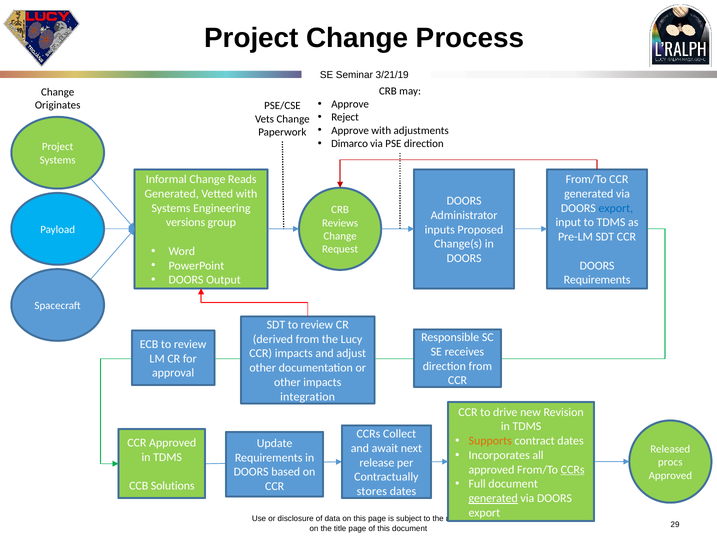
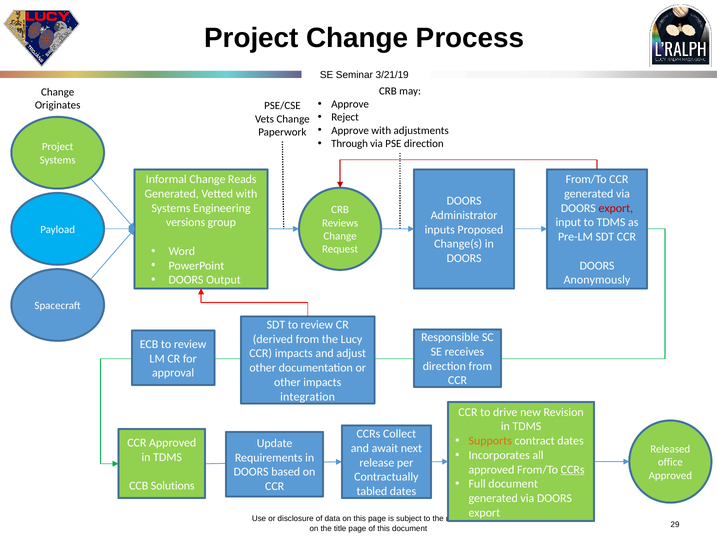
Dimarco: Dimarco -> Through
export at (616, 208) colour: blue -> red
Requirements at (597, 280): Requirements -> Anonymously
procs: procs -> office
stores: stores -> tabled
generated at (493, 498) underline: present -> none
